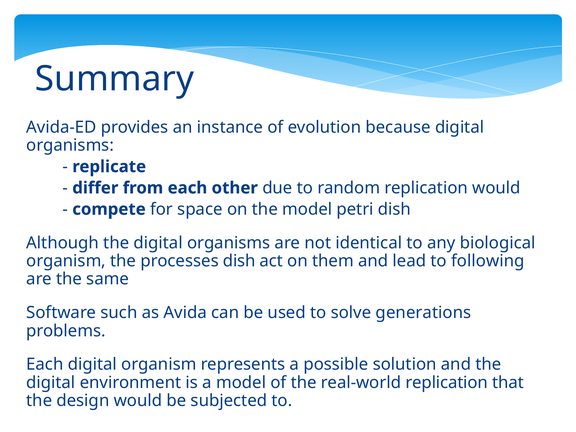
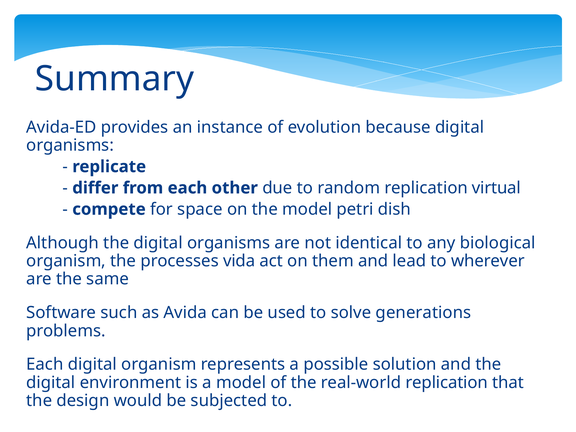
replication would: would -> virtual
processes dish: dish -> vida
following: following -> wherever
